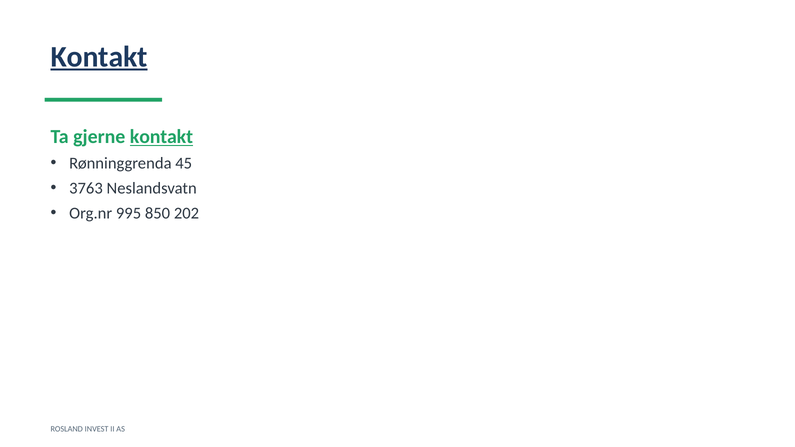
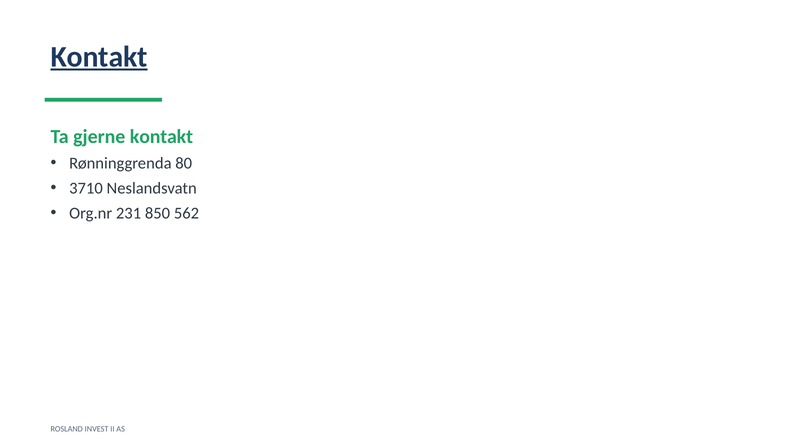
kontakt at (161, 137) underline: present -> none
45: 45 -> 80
3763: 3763 -> 3710
995: 995 -> 231
202: 202 -> 562
